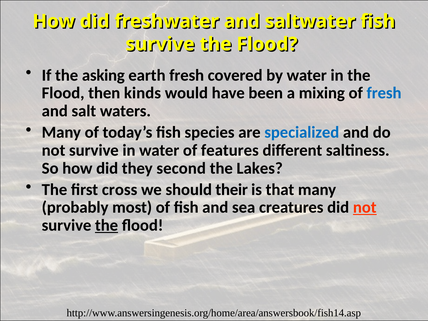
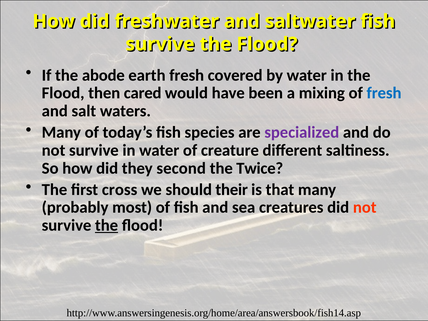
asking: asking -> abode
kinds: kinds -> cared
specialized colour: blue -> purple
features: features -> creature
Lakes: Lakes -> Twice
not at (365, 207) underline: present -> none
